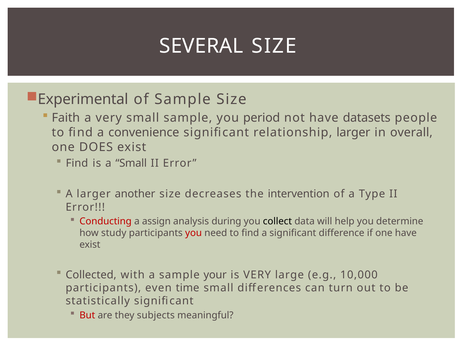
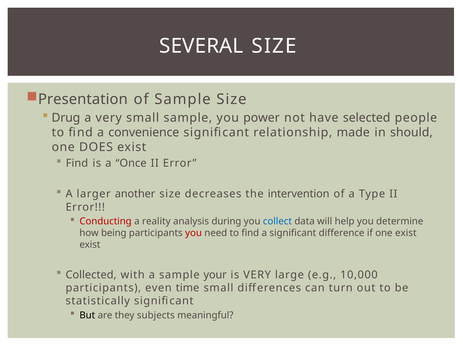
Experimental: Experimental -> Presentation
Faith: Faith -> Drug
period: period -> power
datasets: datasets -> selected
relationship larger: larger -> made
overall: overall -> should
a Small: Small -> Once
assign: assign -> reality
collect colour: black -> blue
study: study -> being
one have: have -> exist
But colour: red -> black
